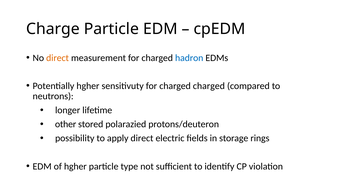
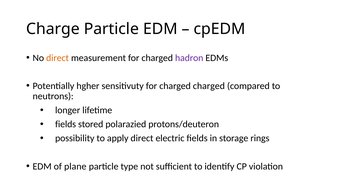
hadron colour: blue -> purple
other at (66, 125): other -> fields
of hgher: hgher -> plane
